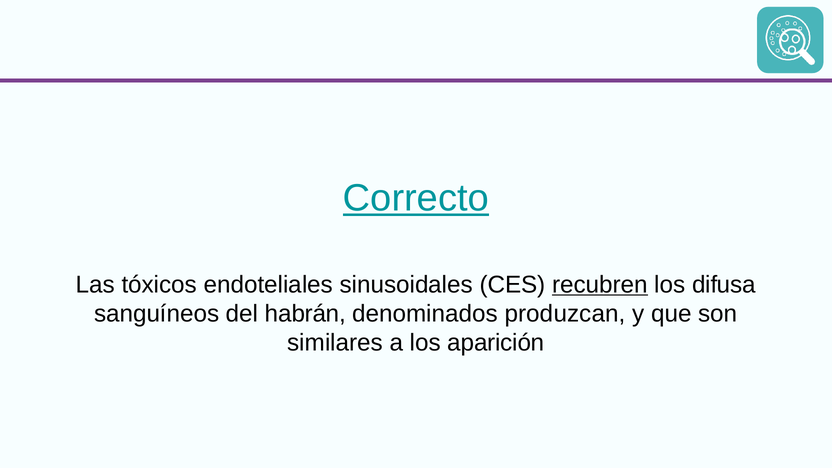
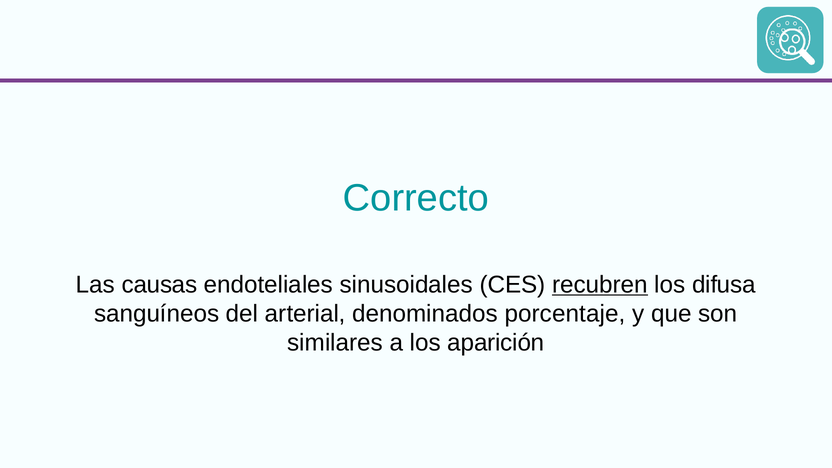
Correcto underline: present -> none
tóxicos: tóxicos -> causas
habrán: habrán -> arterial
produzcan: produzcan -> porcentaje
